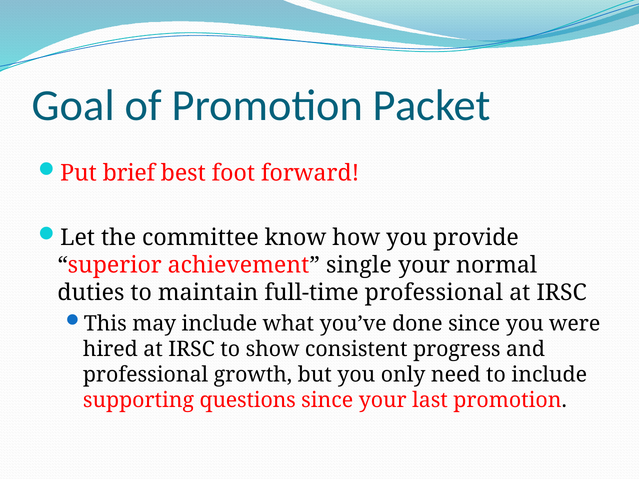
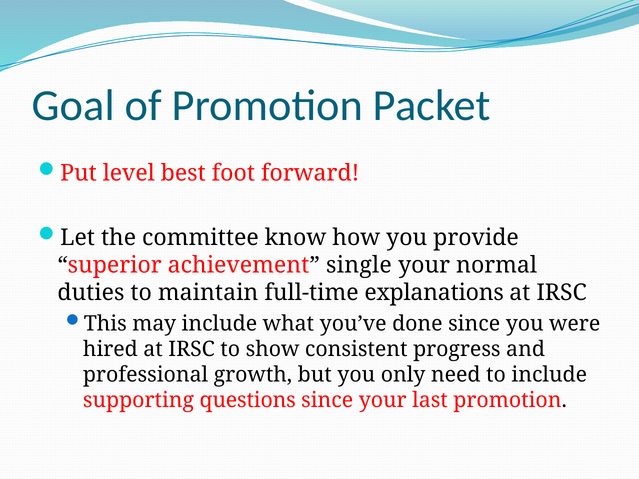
brief: brief -> level
full-time professional: professional -> explanations
